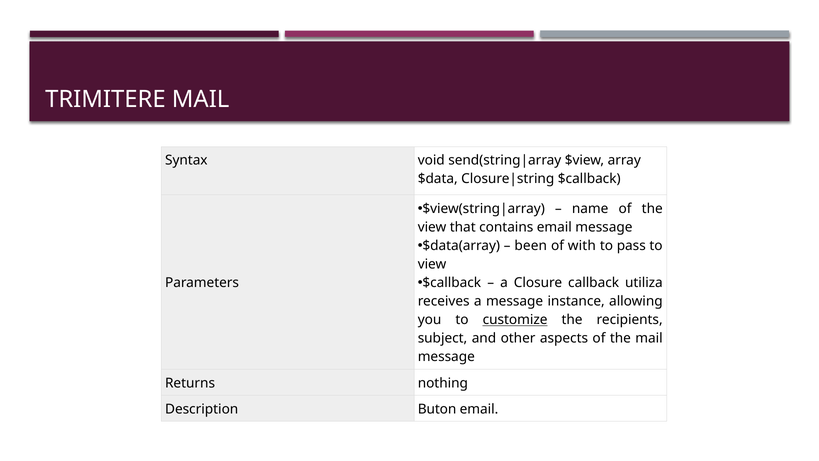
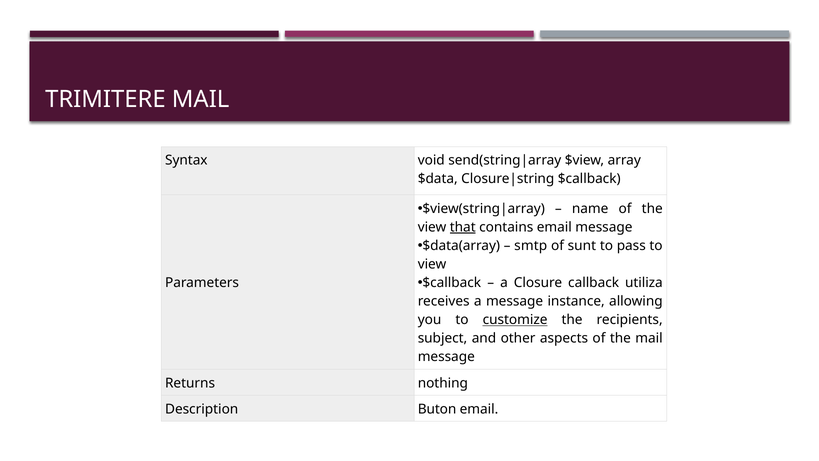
that underline: none -> present
been: been -> smtp
with: with -> sunt
